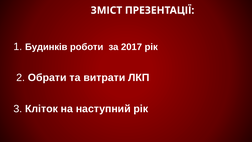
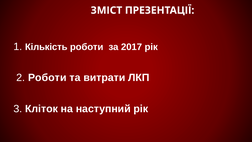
Будинків: Будинків -> Кількість
2 Обрати: Обрати -> Роботи
